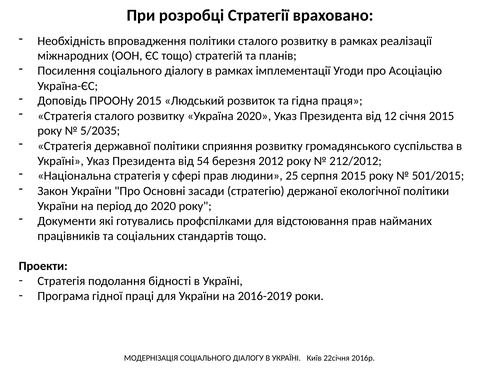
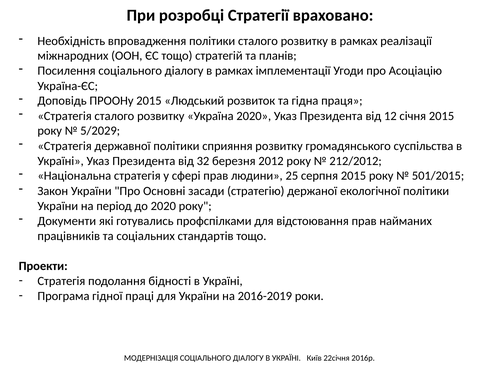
5/2035: 5/2035 -> 5/2029
54: 54 -> 32
